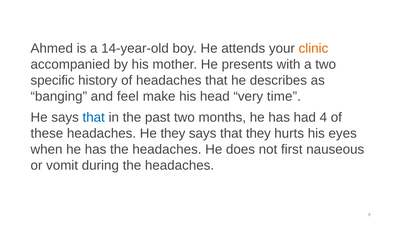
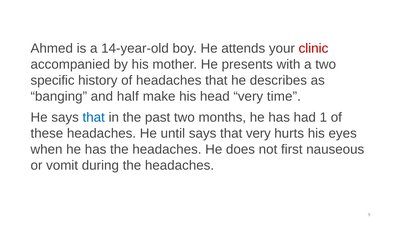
clinic colour: orange -> red
feel: feel -> half
4: 4 -> 1
He they: they -> until
that they: they -> very
